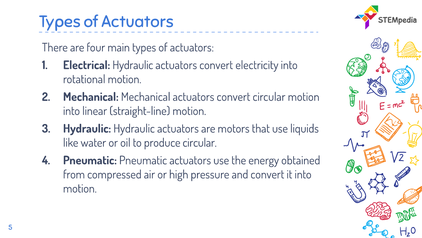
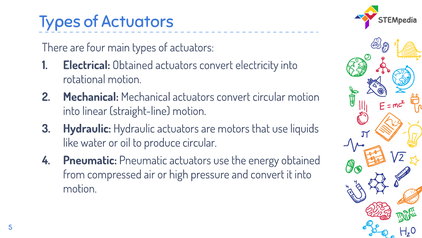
Electrical Hydraulic: Hydraulic -> Obtained
